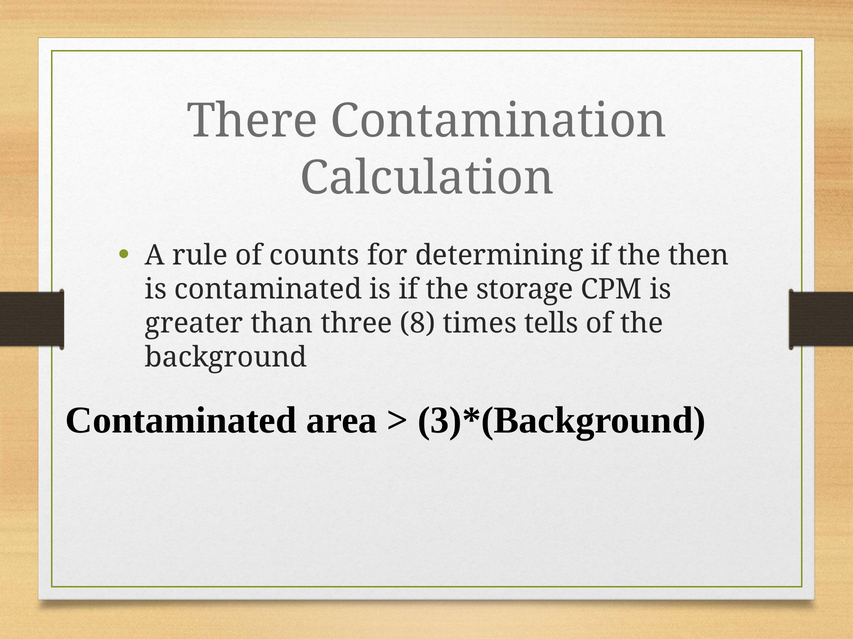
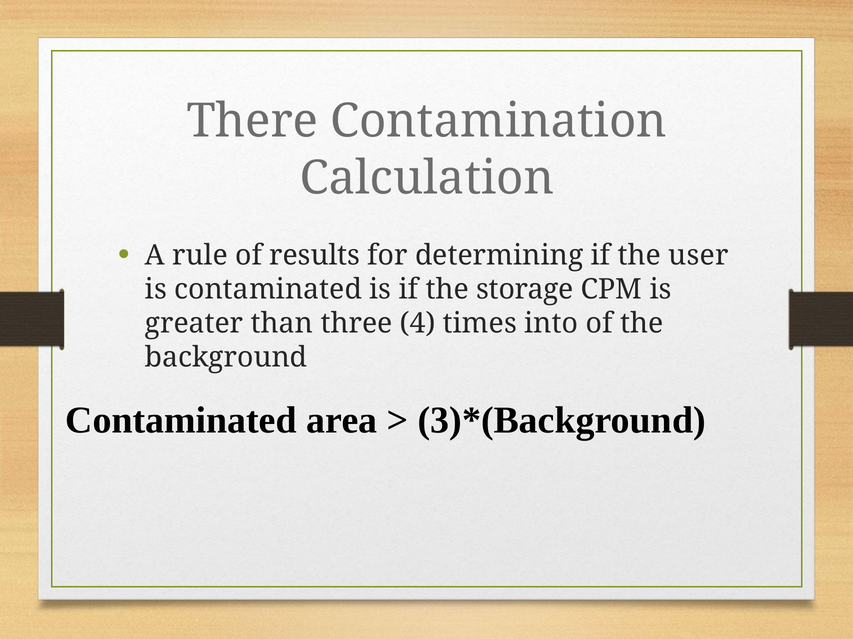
counts: counts -> results
then: then -> user
8: 8 -> 4
tells: tells -> into
